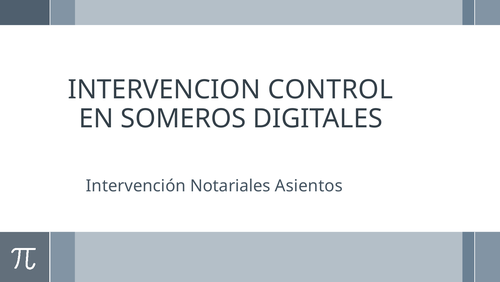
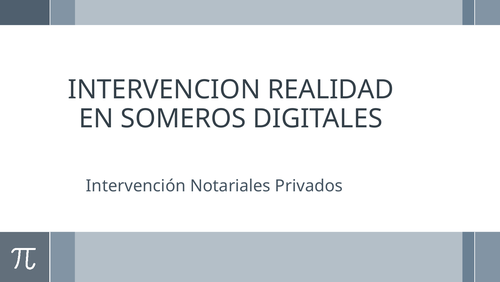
CONTROL: CONTROL -> REALIDAD
Asientos: Asientos -> Privados
